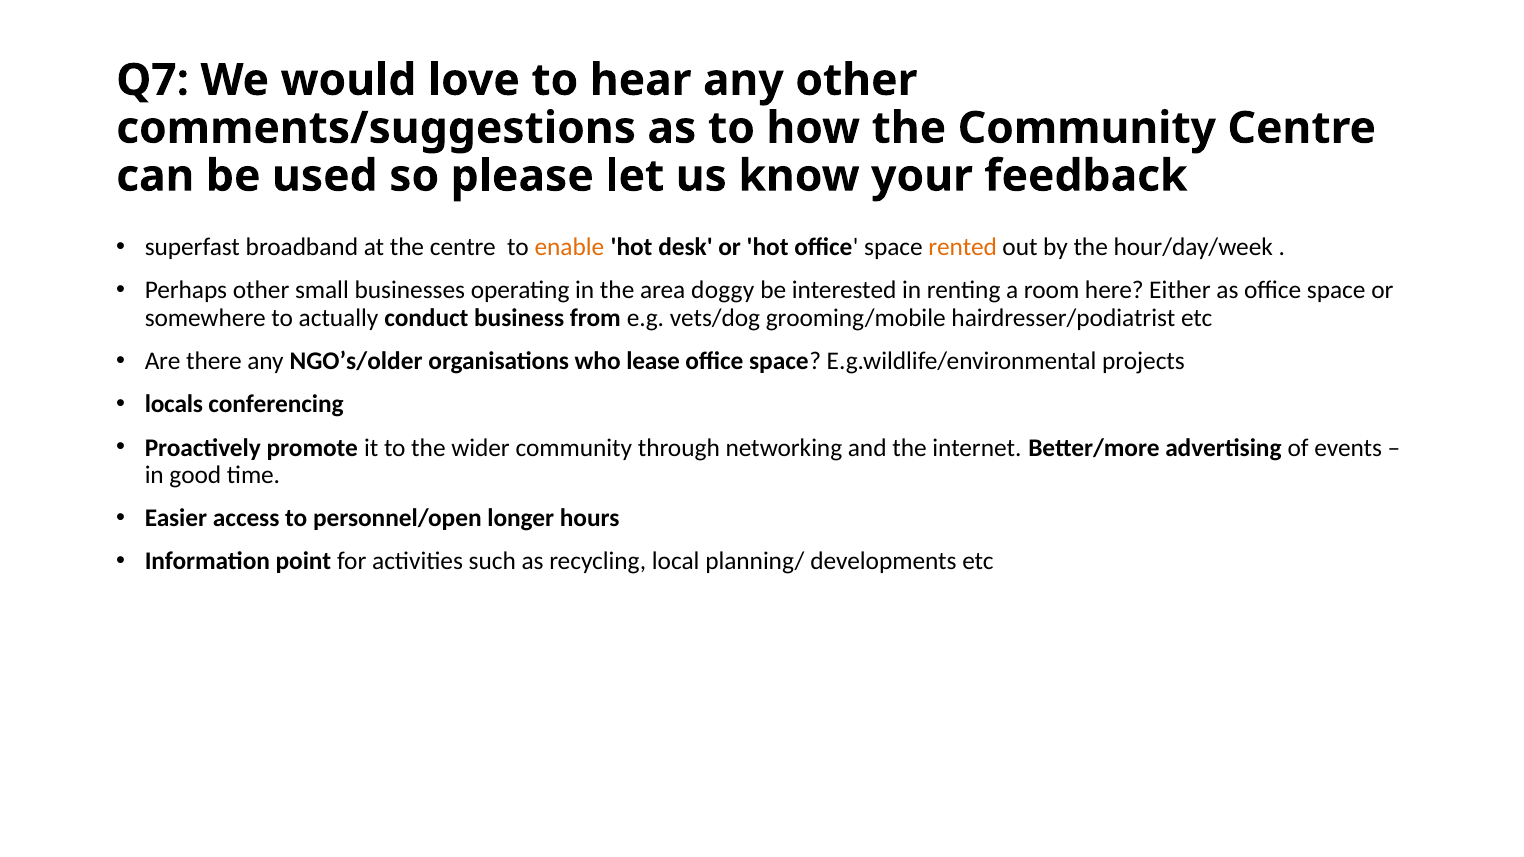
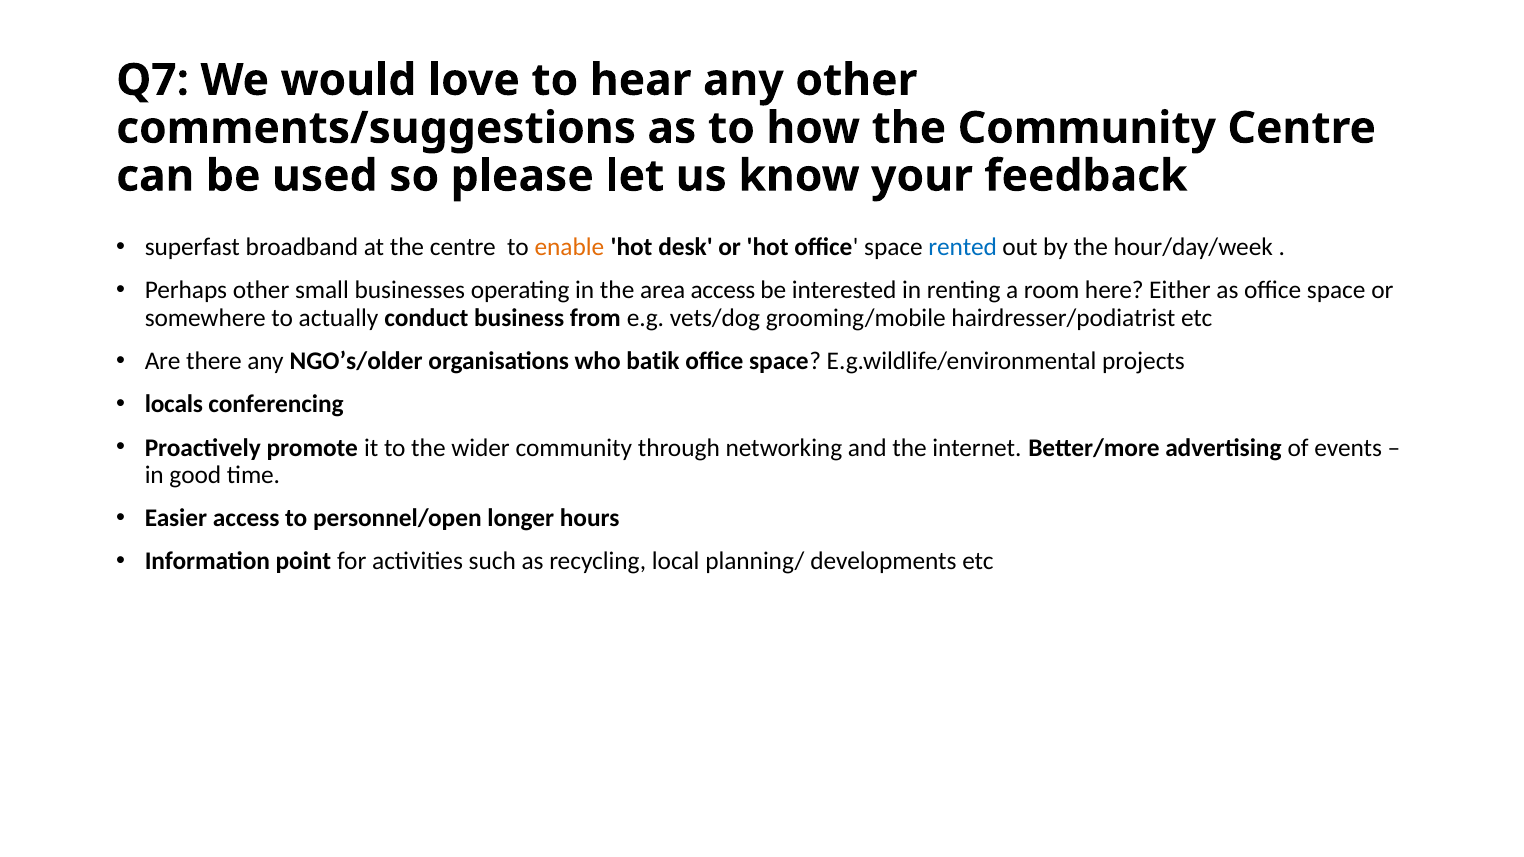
rented colour: orange -> blue
area doggy: doggy -> access
lease: lease -> batik
